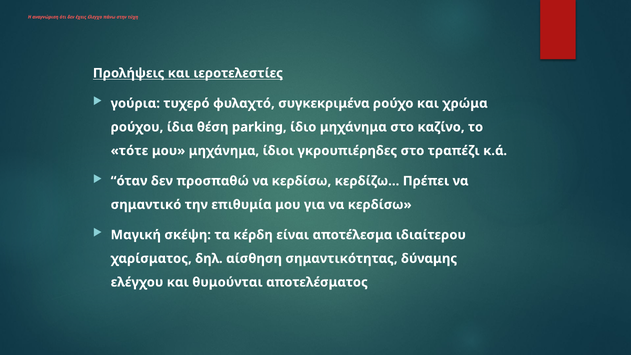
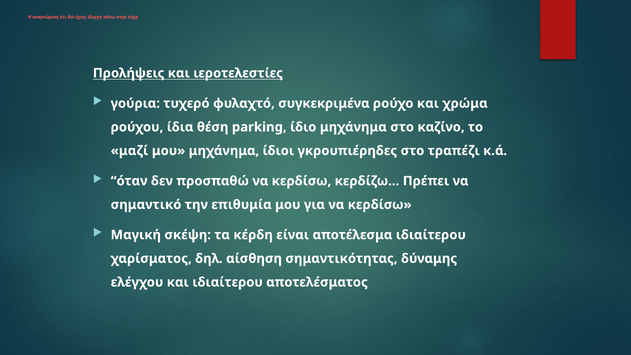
τότε: τότε -> μαζί
και θυμούνται: θυμούνται -> ιδιαίτερου
